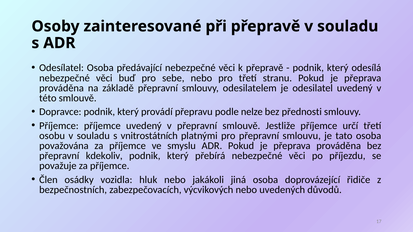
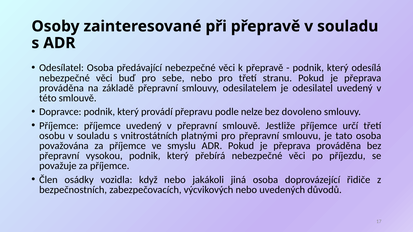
přednosti: přednosti -> dovoleno
kdekoliv: kdekoliv -> vysokou
hluk: hluk -> když
